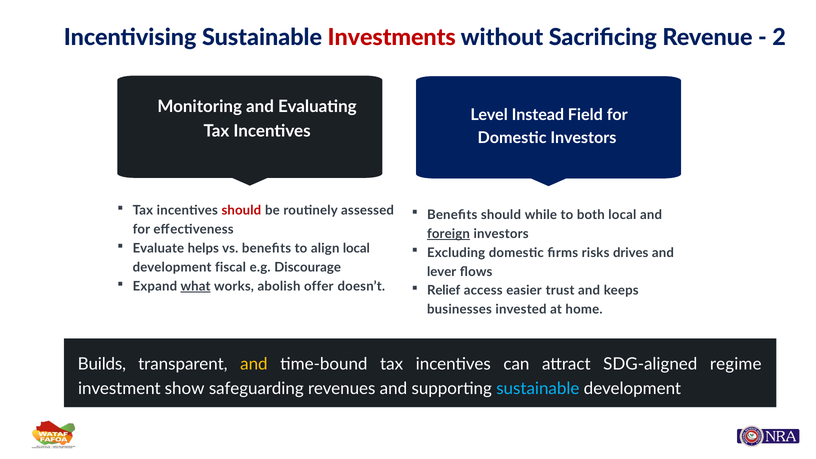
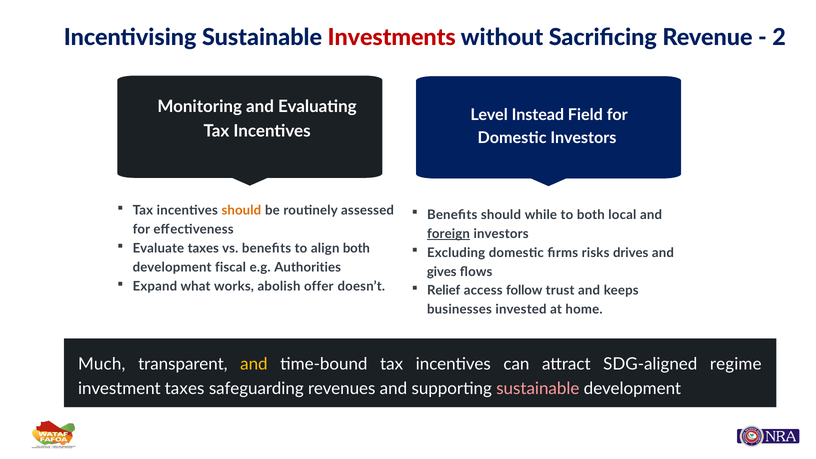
should at (241, 211) colour: red -> orange
Evaluate helps: helps -> taxes
align local: local -> both
Discourage: Discourage -> Authorities
lever: lever -> gives
what underline: present -> none
easier: easier -> follow
Builds: Builds -> Much
investment show: show -> taxes
sustainable at (538, 389) colour: light blue -> pink
